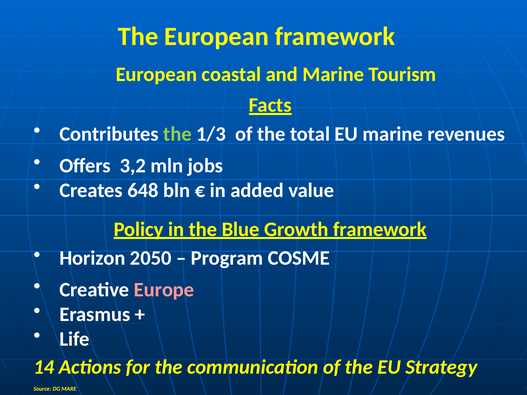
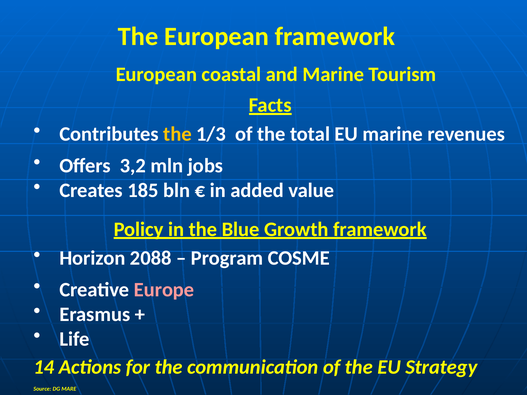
the at (178, 134) colour: light green -> yellow
648: 648 -> 185
2050: 2050 -> 2088
